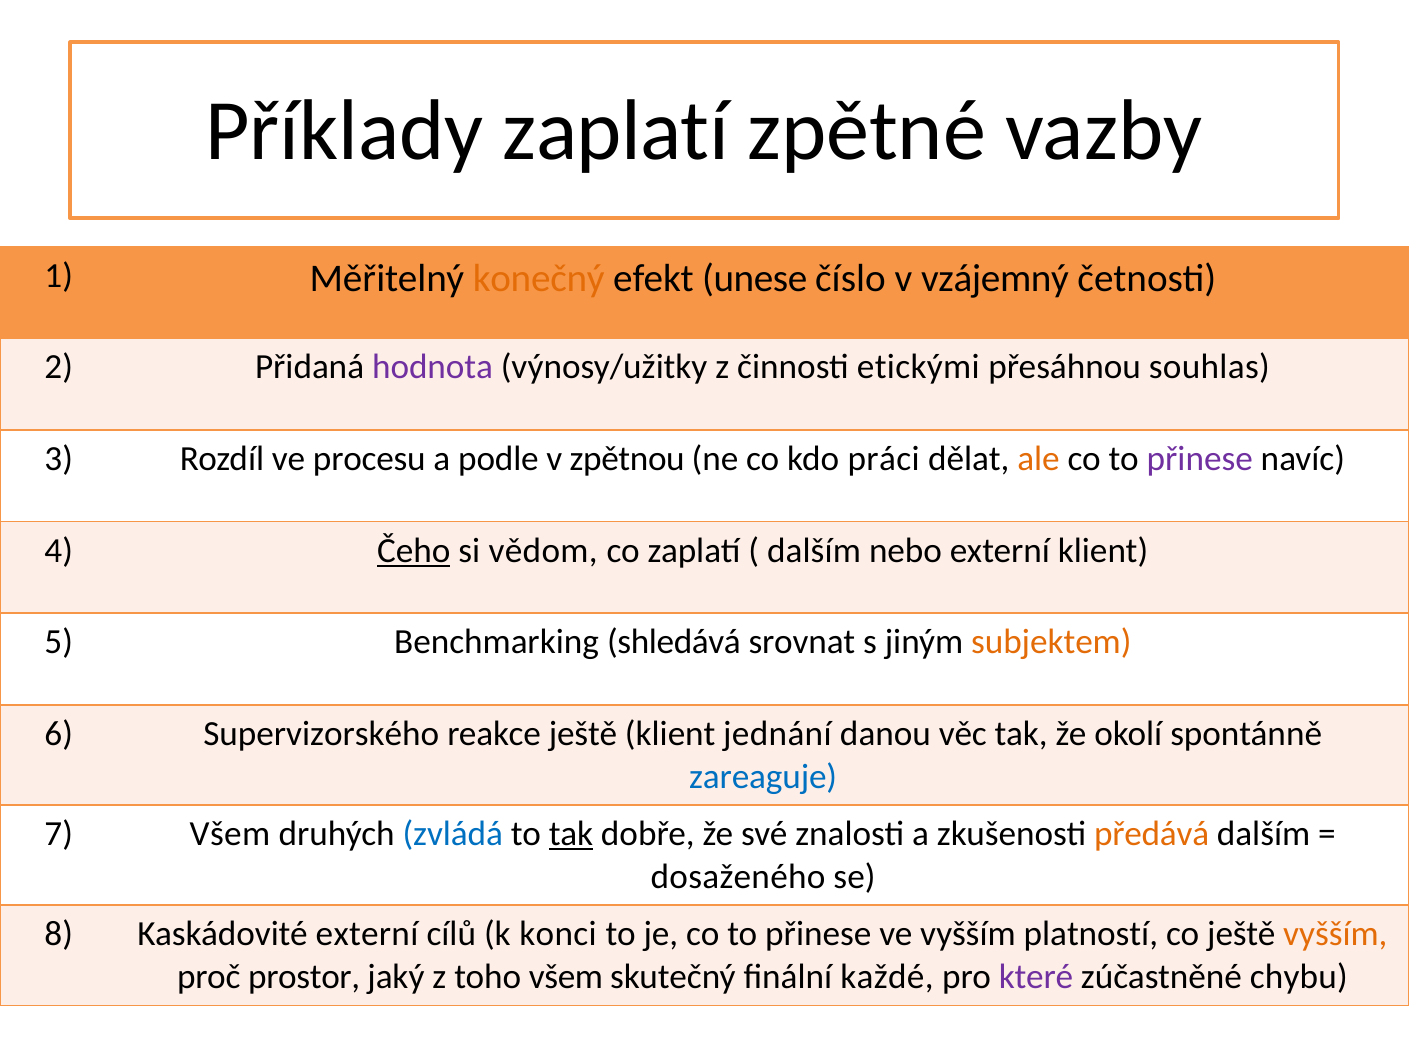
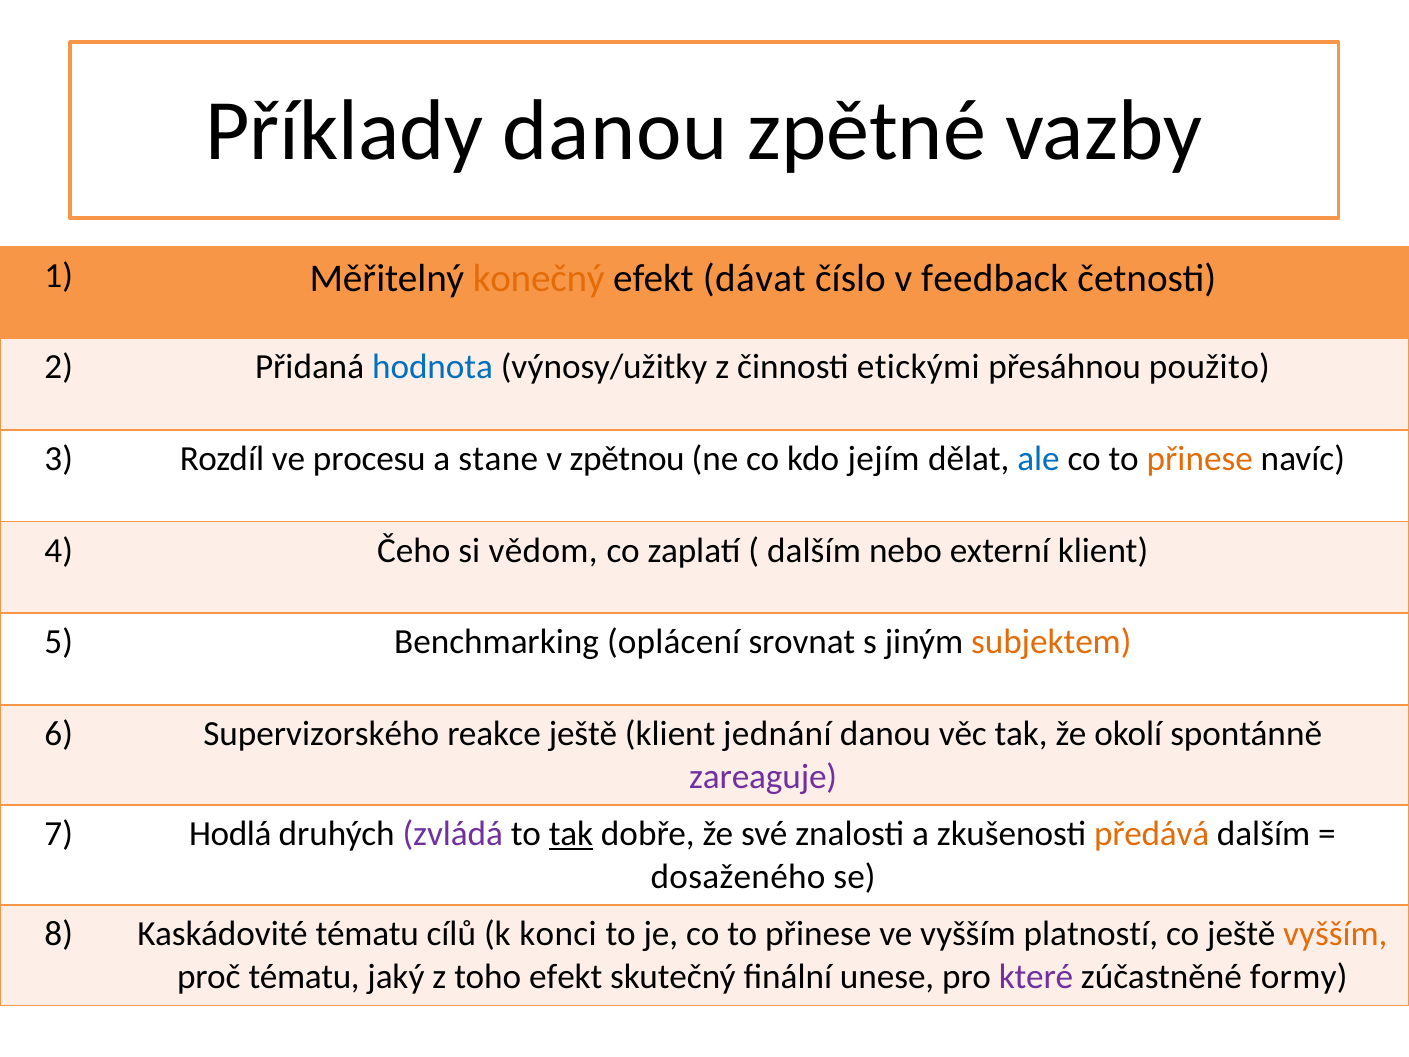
Příklady zaplatí: zaplatí -> danou
unese: unese -> dávat
vzájemný: vzájemný -> feedback
hodnota colour: purple -> blue
souhlas: souhlas -> použito
podle: podle -> stane
práci: práci -> jejím
ale colour: orange -> blue
přinese at (1200, 459) colour: purple -> orange
Čeho underline: present -> none
shledává: shledává -> oplácení
zareaguje colour: blue -> purple
7 Všem: Všem -> Hodlá
zvládá colour: blue -> purple
Kaskádovité externí: externí -> tématu
proč prostor: prostor -> tématu
toho všem: všem -> efekt
každé: každé -> unese
chybu: chybu -> formy
